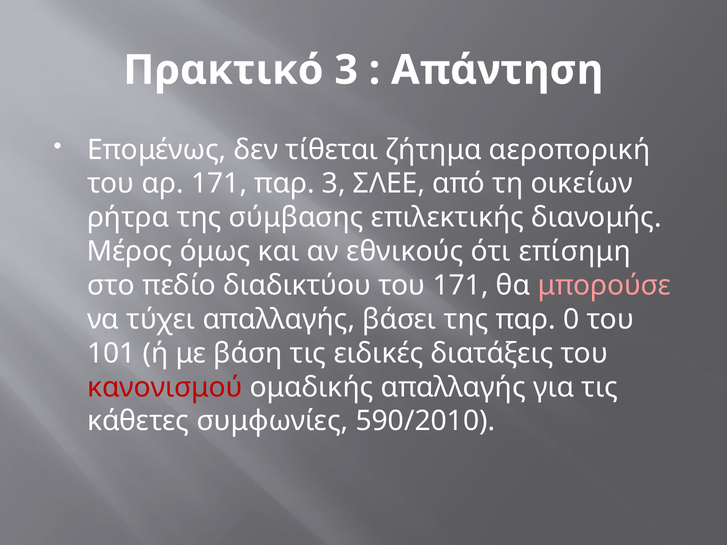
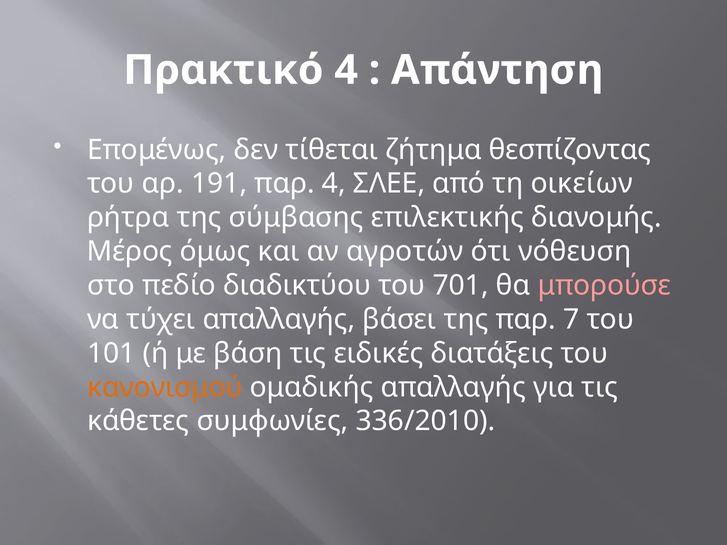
Πρακτικό 3: 3 -> 4
αεροπορική: αεροπορική -> θεσπίζοντας
αρ 171: 171 -> 191
παρ 3: 3 -> 4
εθνικούς: εθνικούς -> αγροτών
επίσημη: επίσημη -> νόθευση
του 171: 171 -> 701
0: 0 -> 7
κανονισμού colour: red -> orange
590/2010: 590/2010 -> 336/2010
